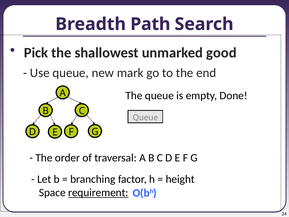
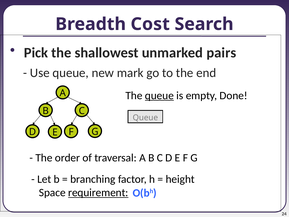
Path: Path -> Cost
good: good -> pairs
queue at (159, 95) underline: none -> present
